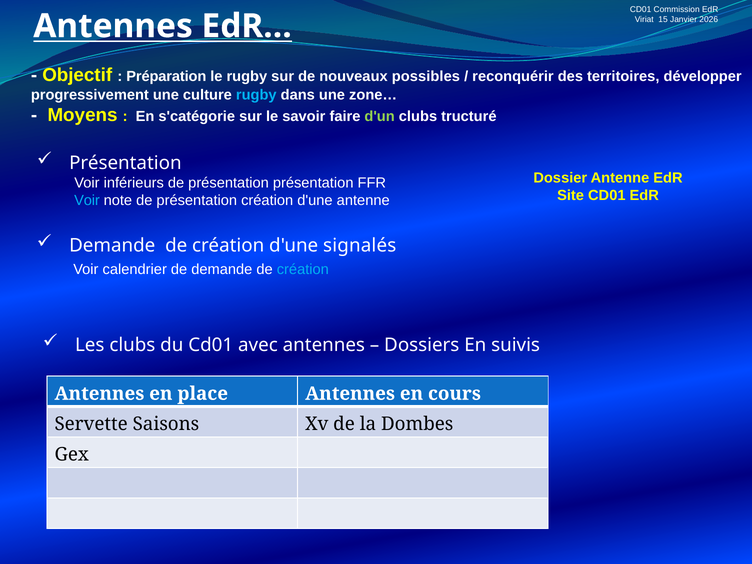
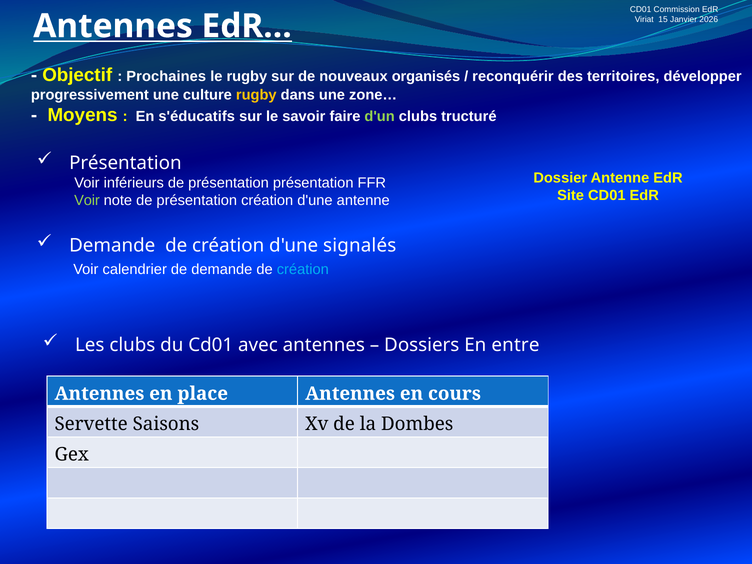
Préparation: Préparation -> Prochaines
possibles: possibles -> organisés
rugby at (256, 95) colour: light blue -> yellow
s'catégorie: s'catégorie -> s'éducatifs
Voir at (87, 200) colour: light blue -> light green
suivis: suivis -> entre
